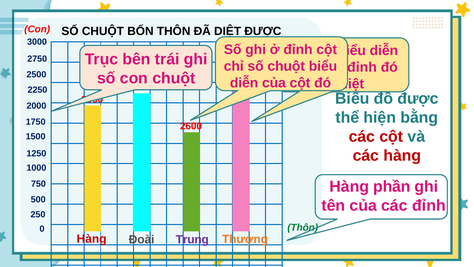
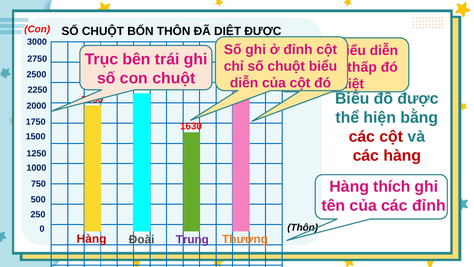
đỉnh at (362, 67): đỉnh -> thấp
2600: 2600 -> 1630
phần: phần -> thích
Thôn at (303, 227) colour: green -> black
